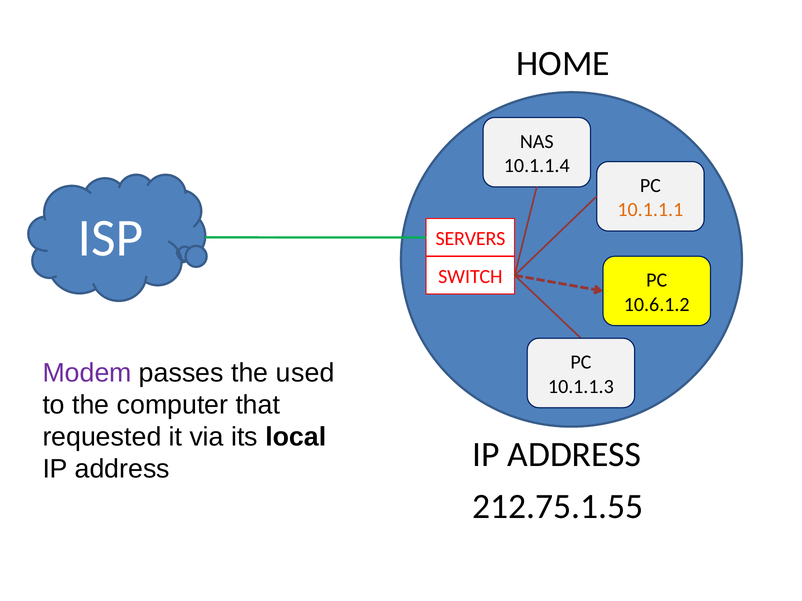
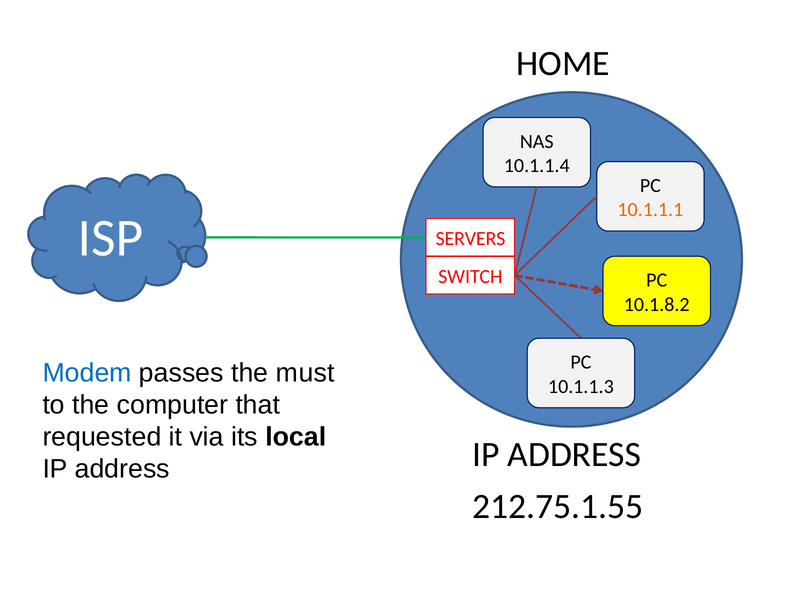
10.6.1.2: 10.6.1.2 -> 10.1.8.2
Modem colour: purple -> blue
used: used -> must
